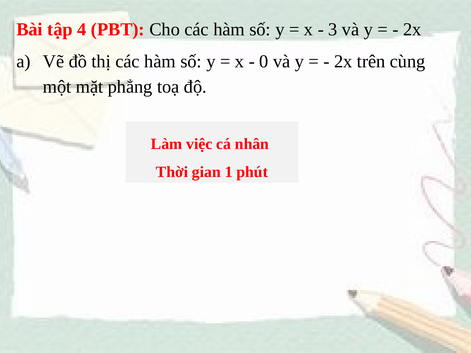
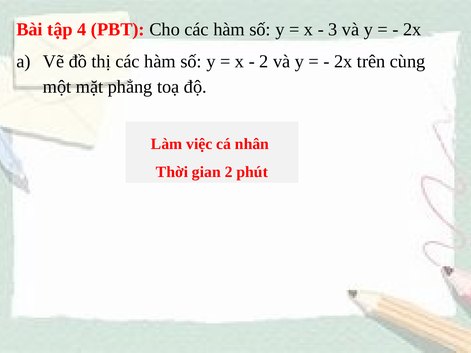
0 at (264, 61): 0 -> 2
gian 1: 1 -> 2
